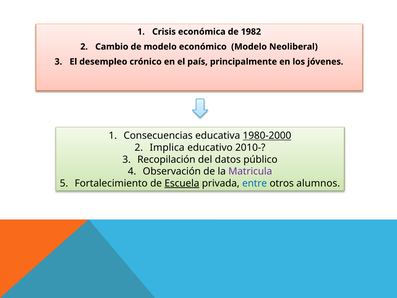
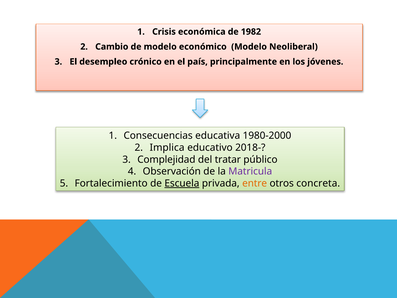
1980-2000 underline: present -> none
2010-: 2010- -> 2018-
Recopilación: Recopilación -> Complejidad
datos: datos -> tratar
entre colour: blue -> orange
alumnos: alumnos -> concreta
